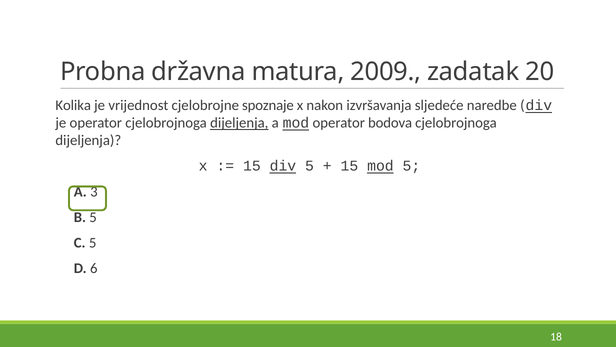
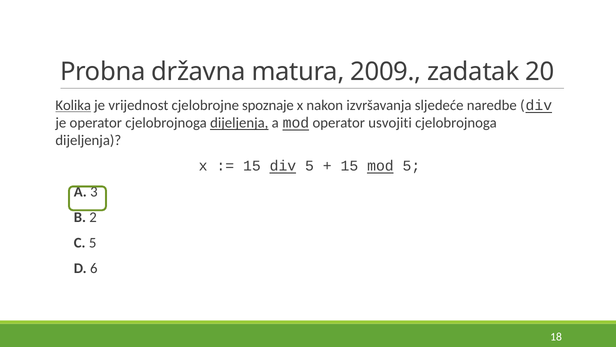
Kolika underline: none -> present
bodova: bodova -> usvojiti
B 5: 5 -> 2
